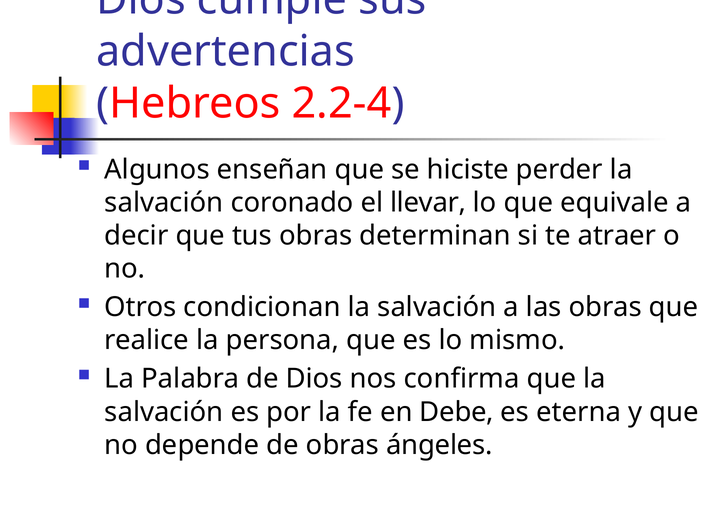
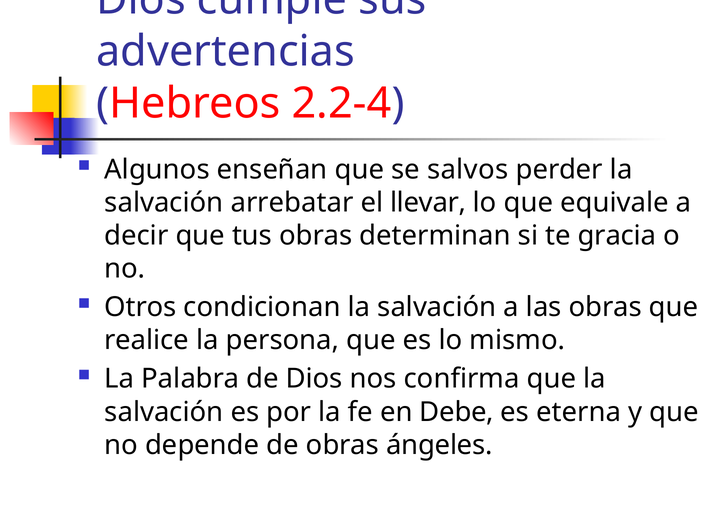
hiciste: hiciste -> salvos
coronado: coronado -> arrebatar
atraer: atraer -> gracia
